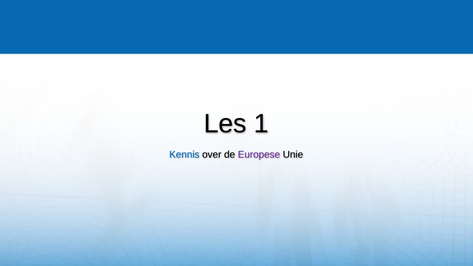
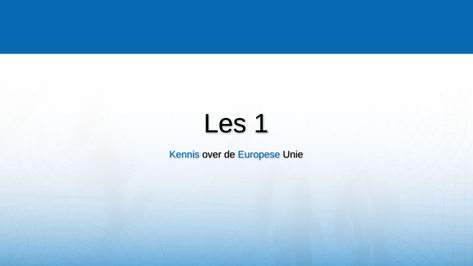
Europese colour: purple -> blue
